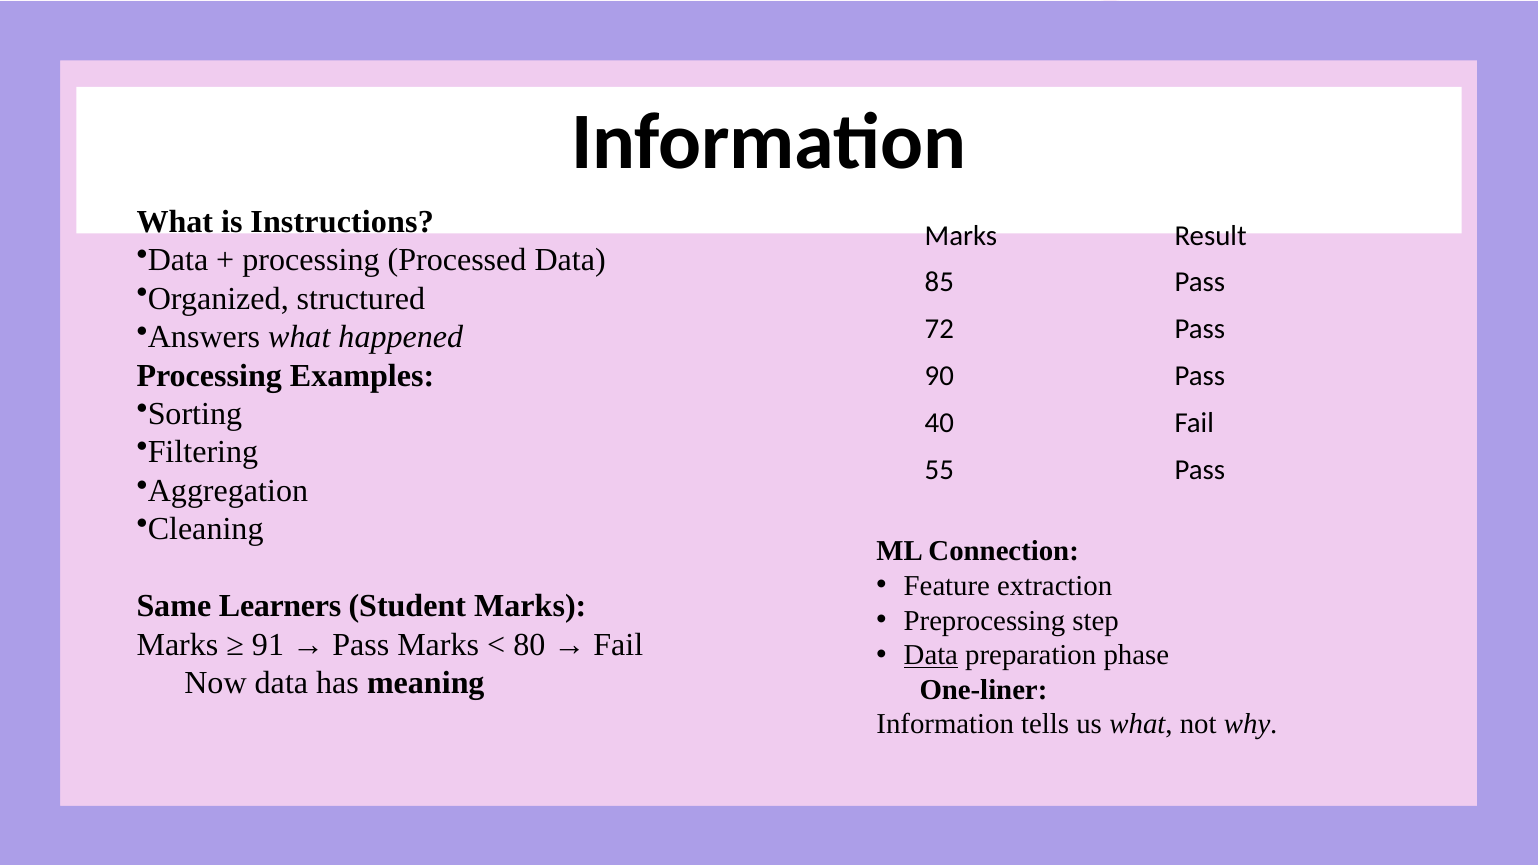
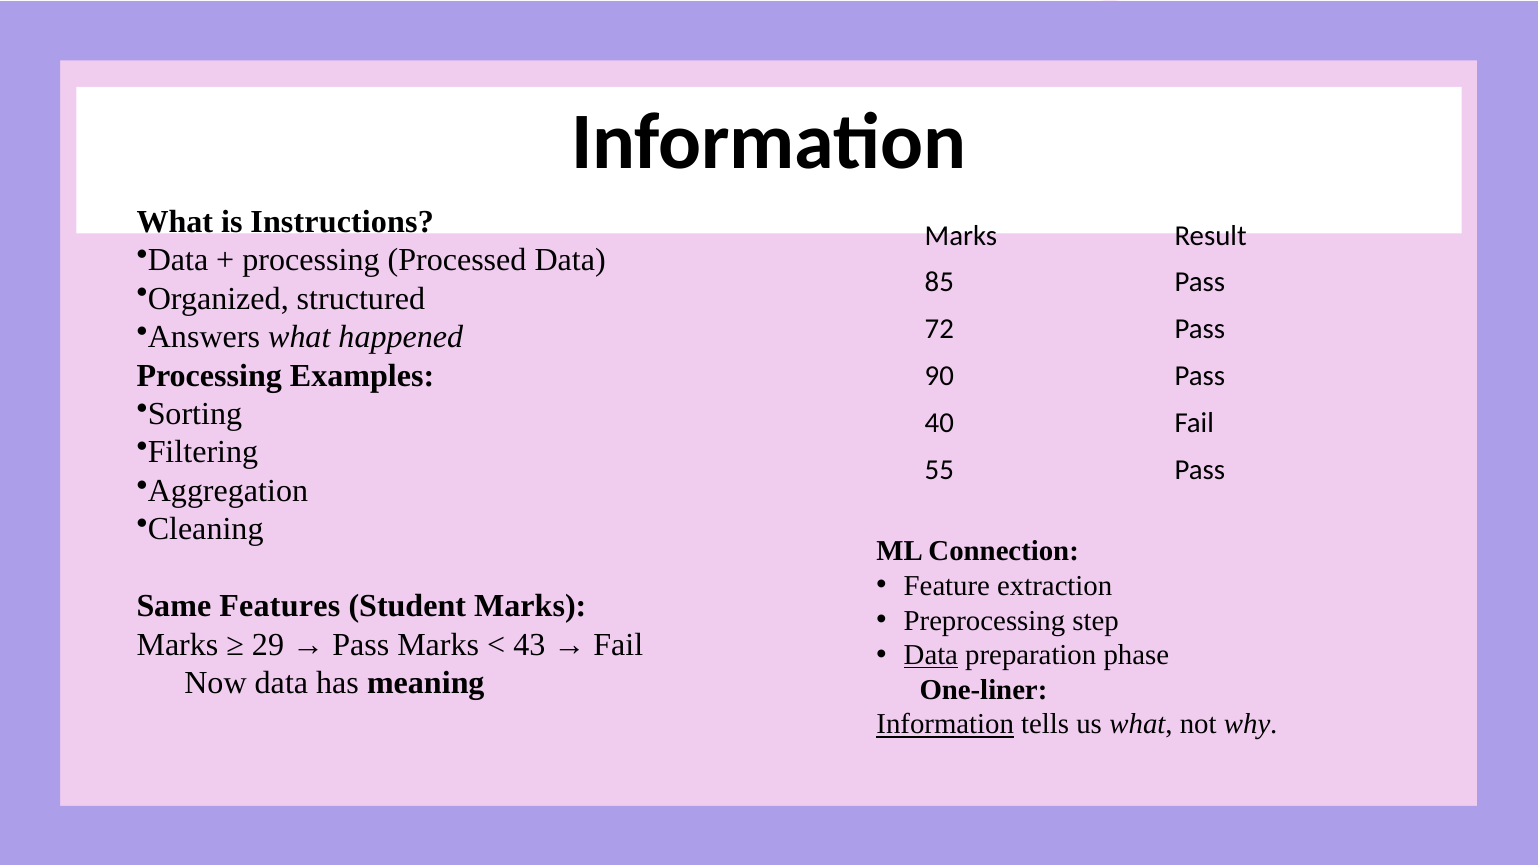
Learners: Learners -> Features
91: 91 -> 29
80: 80 -> 43
Information at (945, 724) underline: none -> present
